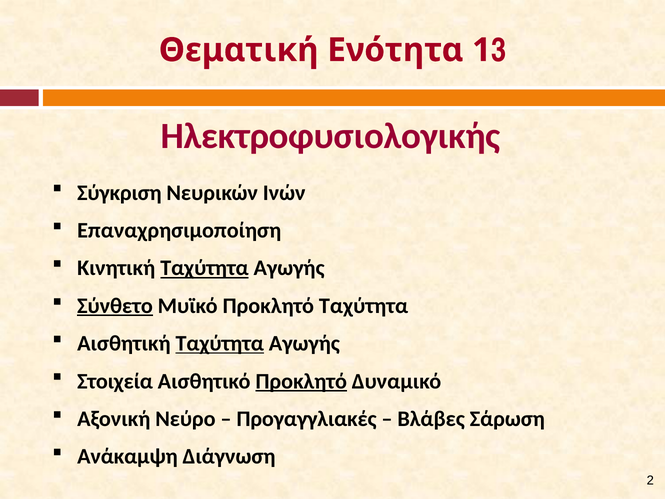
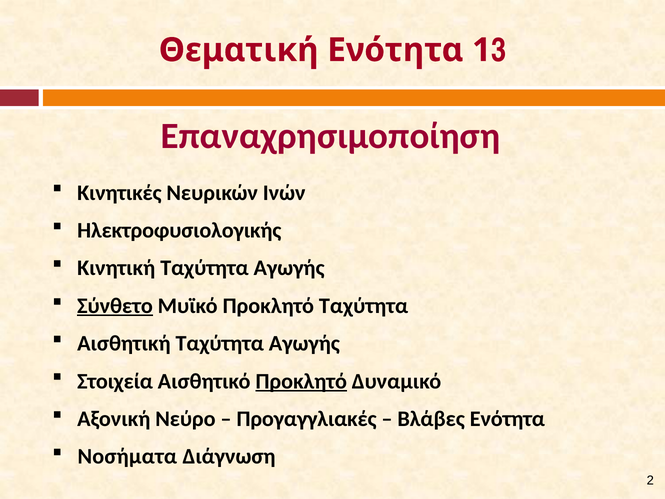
Ηλεκτροφυσιολογικής: Ηλεκτροφυσιολογικής -> Επαναχρησιμοποίηση
Σύγκριση: Σύγκριση -> Κινητικές
Επαναχρησιμοποίηση: Επαναχρησιμοποίηση -> Ηλεκτροφυσιολογικής
Ταχύτητα at (204, 268) underline: present -> none
Ταχύτητα at (220, 343) underline: present -> none
Βλάβες Σάρωση: Σάρωση -> Ενότητα
Ανάκαμψη: Ανάκαμψη -> Νοσήματα
